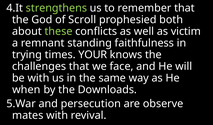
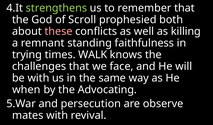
these colour: light green -> pink
victim: victim -> killing
YOUR: YOUR -> WALK
Downloads: Downloads -> Advocating
